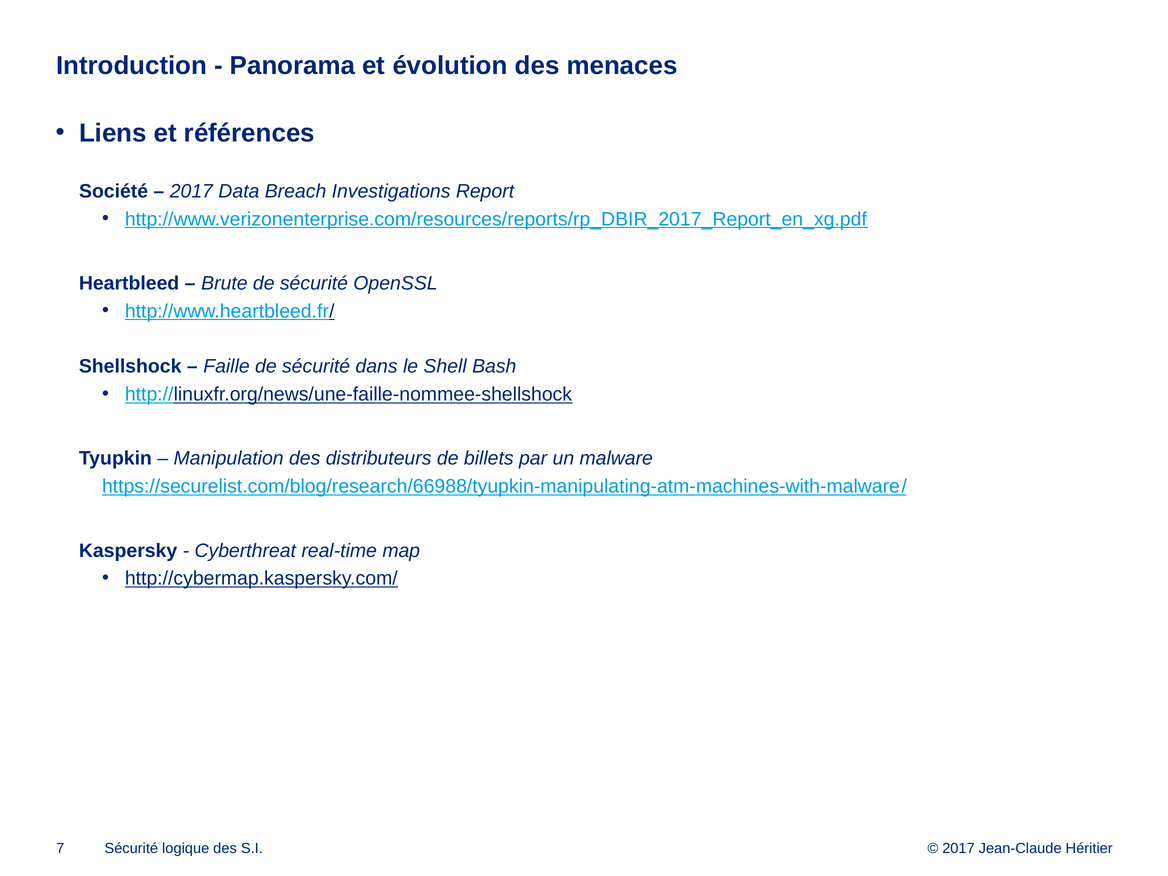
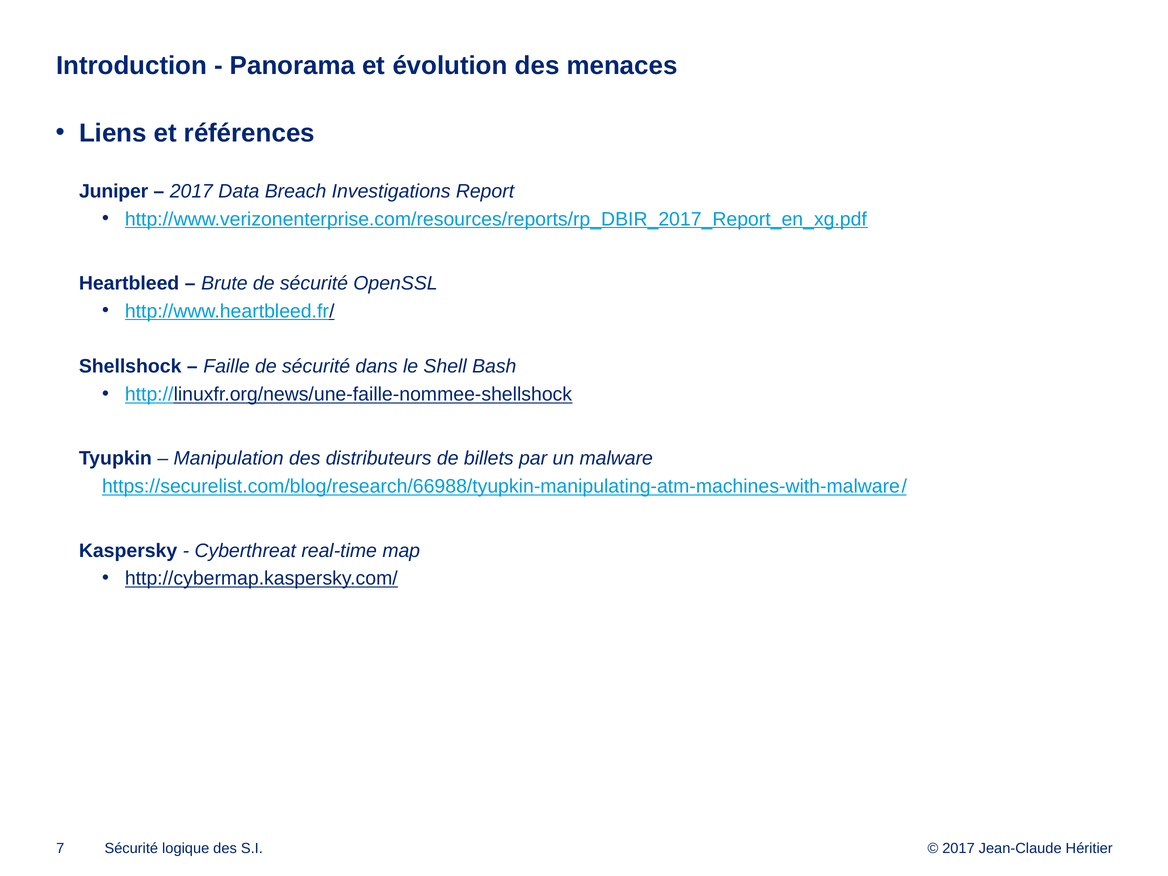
Société: Société -> Juniper
